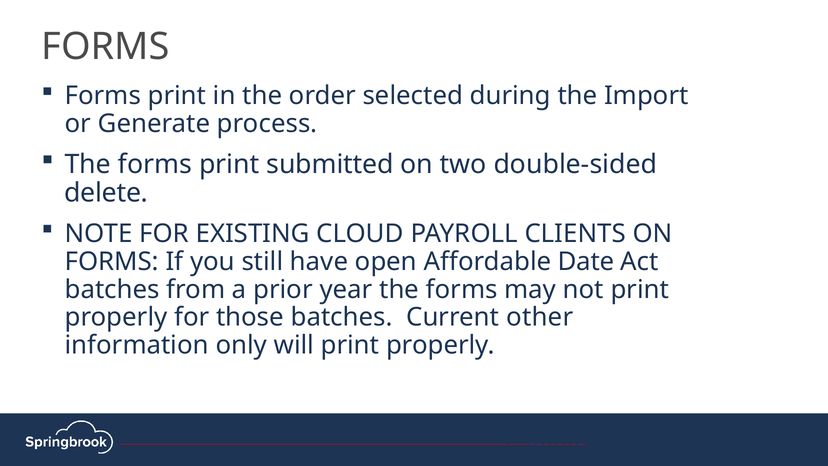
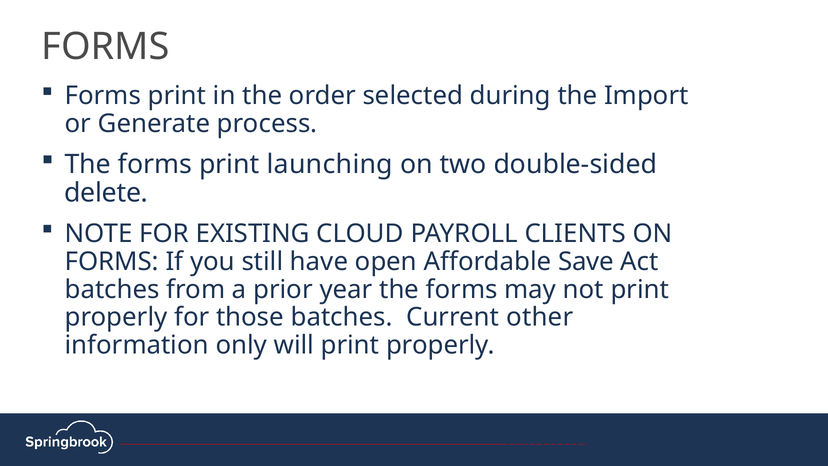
submitted: submitted -> launching
Date: Date -> Save
